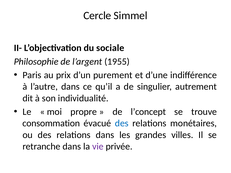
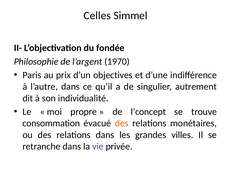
Cercle: Cercle -> Celles
sociale: sociale -> fondée
1955: 1955 -> 1970
purement: purement -> objectives
des at (122, 123) colour: blue -> orange
